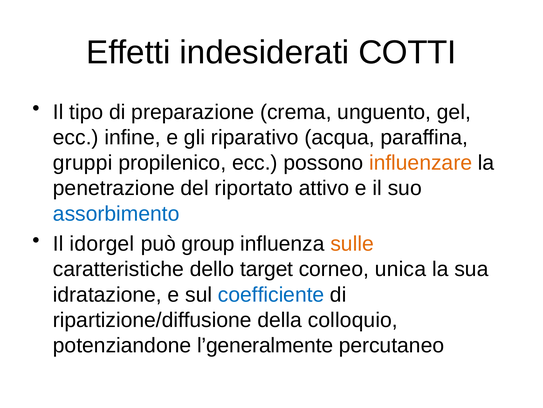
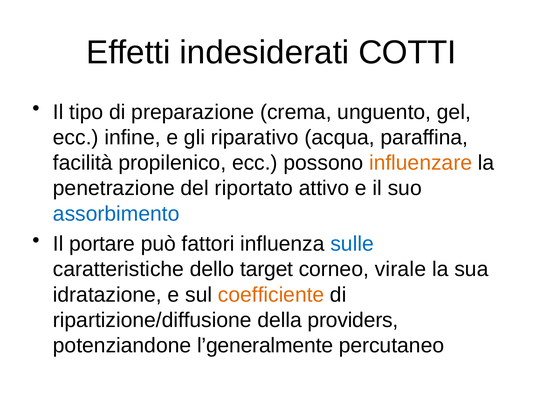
gruppi: gruppi -> facilità
idorgel: idorgel -> portare
group: group -> fattori
sulle colour: orange -> blue
unica: unica -> virale
coefficiente colour: blue -> orange
colloquio: colloquio -> providers
